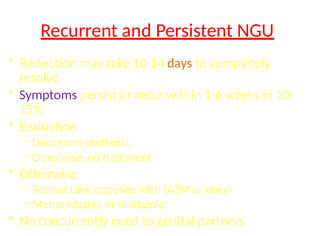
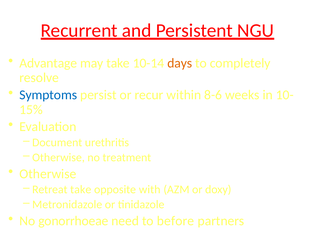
Reduction: Reduction -> Advantage
Symptoms colour: purple -> blue
1-6: 1-6 -> 8-6
concurrently: concurrently -> gonorrhoeae
genital: genital -> before
